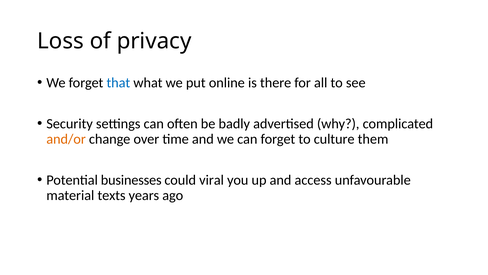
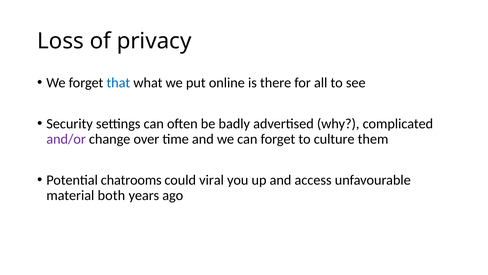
and/or colour: orange -> purple
businesses: businesses -> chatrooms
texts: texts -> both
